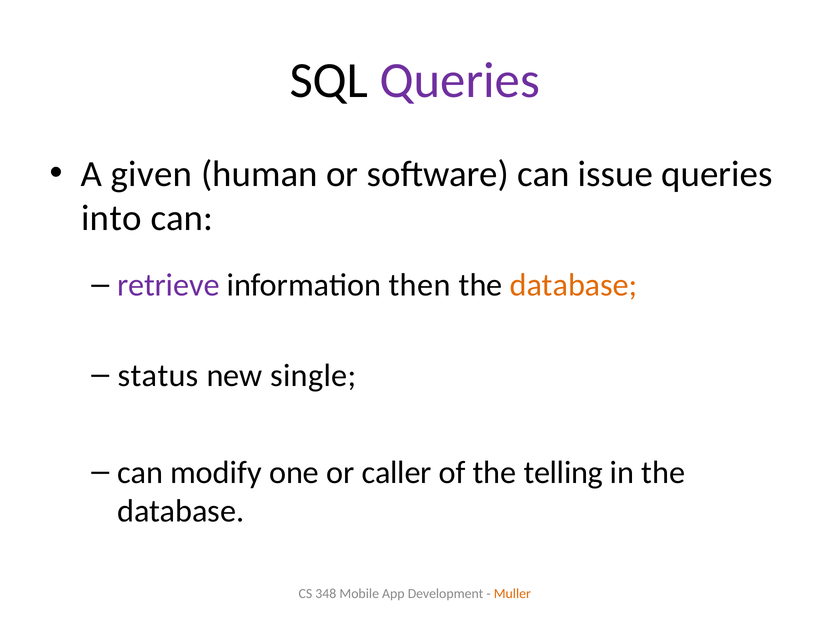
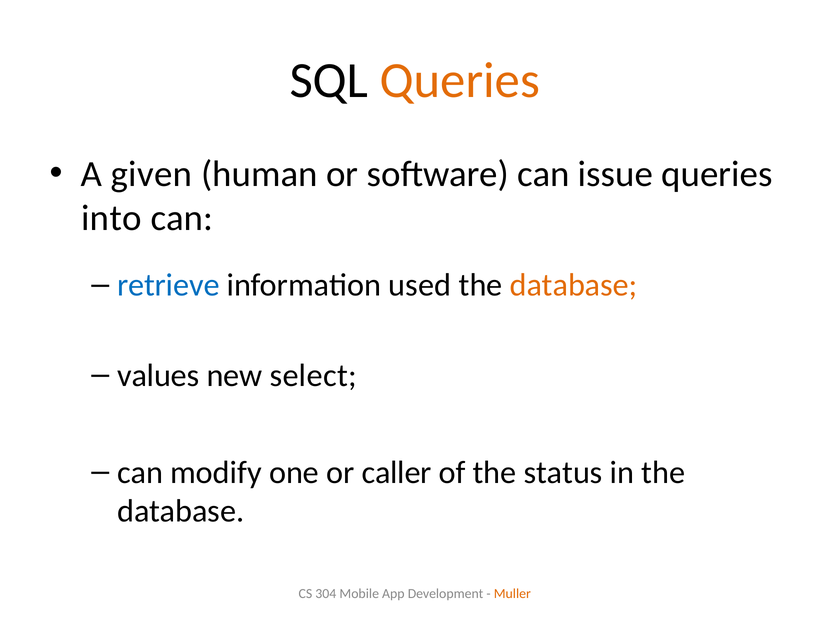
Queries at (460, 80) colour: purple -> orange
retrieve colour: purple -> blue
then: then -> used
status: status -> values
single: single -> select
telling: telling -> status
348: 348 -> 304
